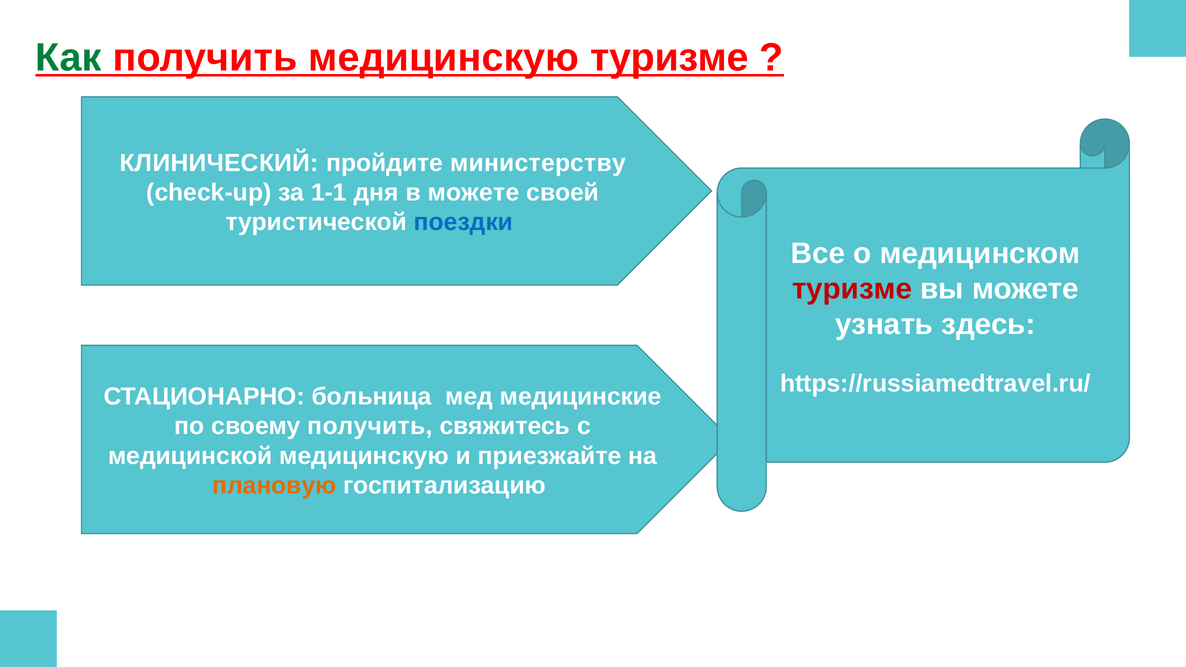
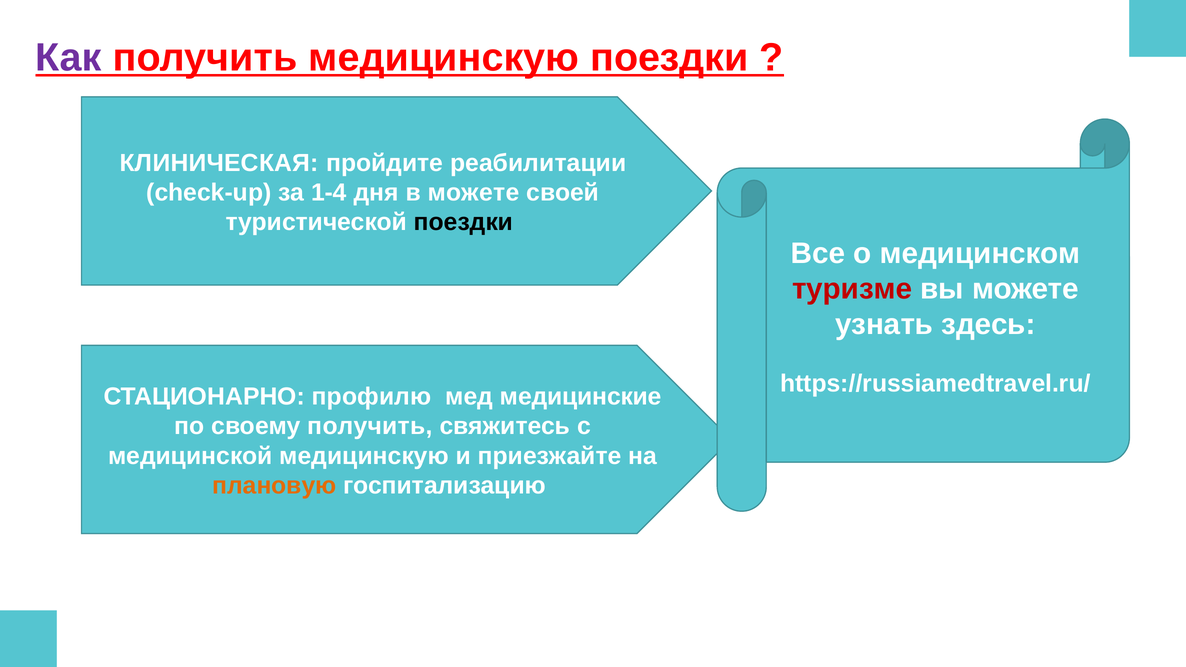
Как colour: green -> purple
медицинскую туризме: туризме -> поездки
КЛИНИЧЕСКИЙ: КЛИНИЧЕСКИЙ -> КЛИНИЧЕСКАЯ
министерству: министерству -> реабилитации
1-1: 1-1 -> 1-4
поездки at (464, 222) colour: blue -> black
больница: больница -> профилю
